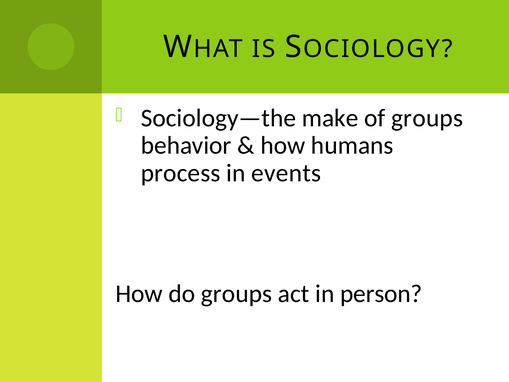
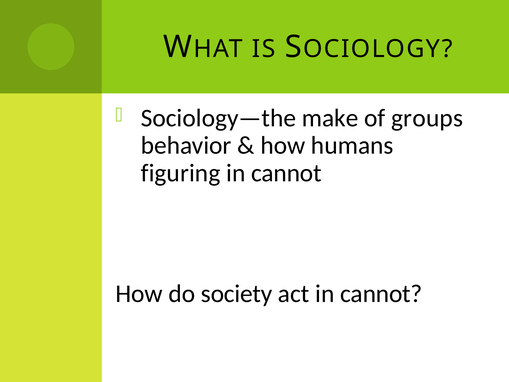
process: process -> figuring
events at (286, 173): events -> cannot
do groups: groups -> society
act in person: person -> cannot
